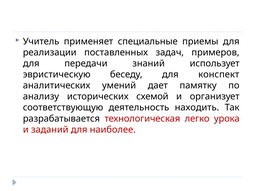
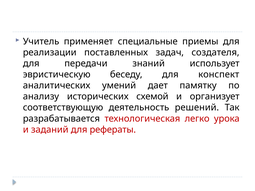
примеров: примеров -> создателя
находить: находить -> решений
наиболее: наиболее -> рефераты
